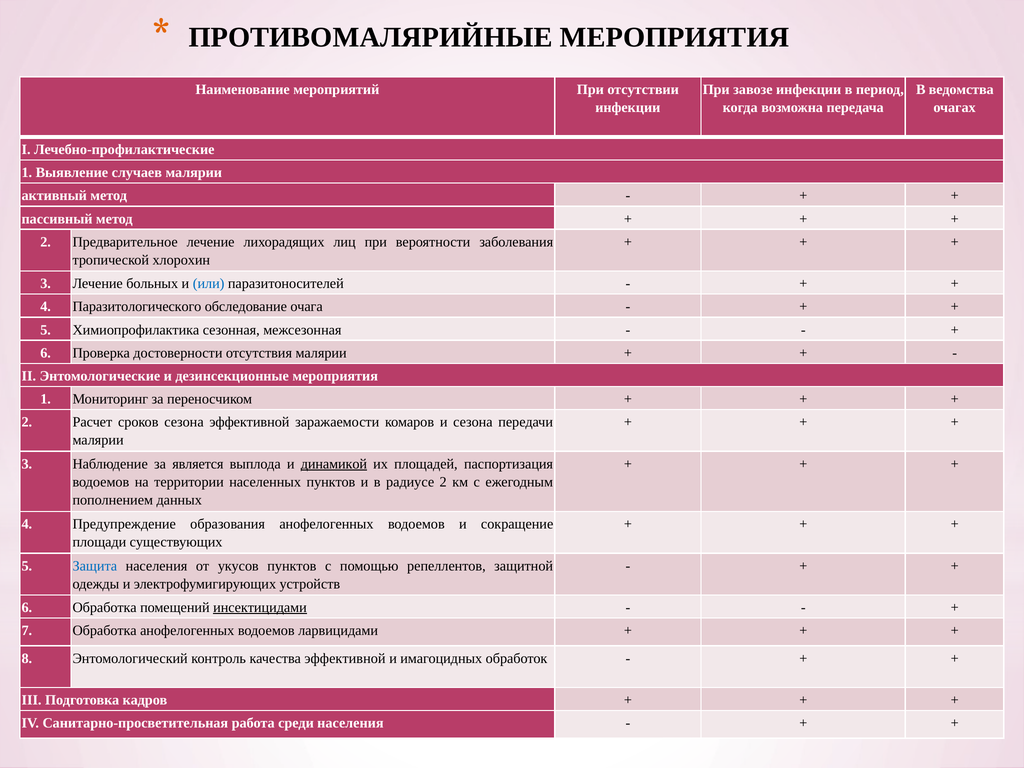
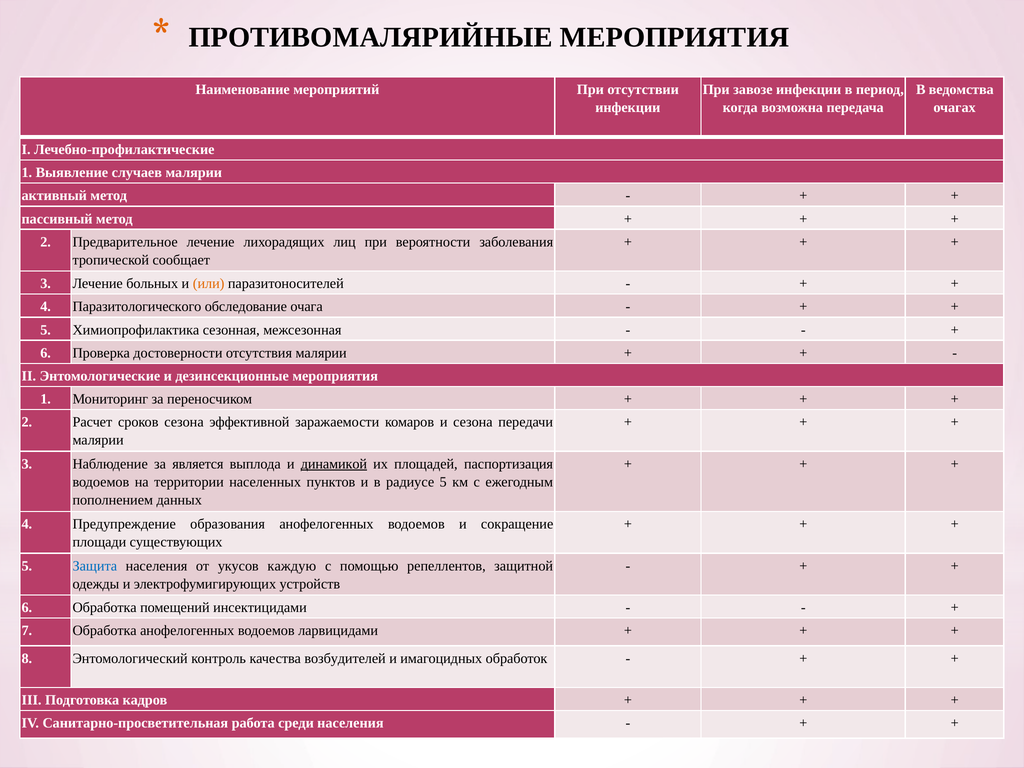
хлорохин: хлорохин -> сообщает
или colour: blue -> orange
радиусе 2: 2 -> 5
укусов пунктов: пунктов -> каждую
инсектицидами underline: present -> none
качества эффективной: эффективной -> возбудителей
